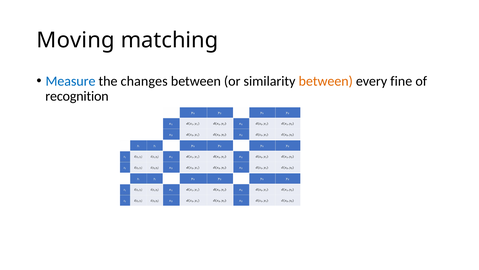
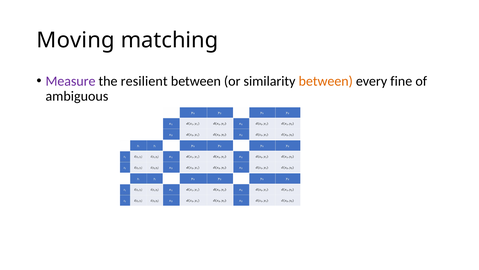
Measure colour: blue -> purple
changes: changes -> resilient
recognition: recognition -> ambiguous
